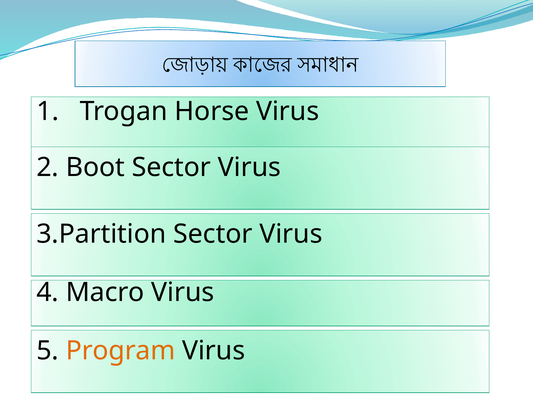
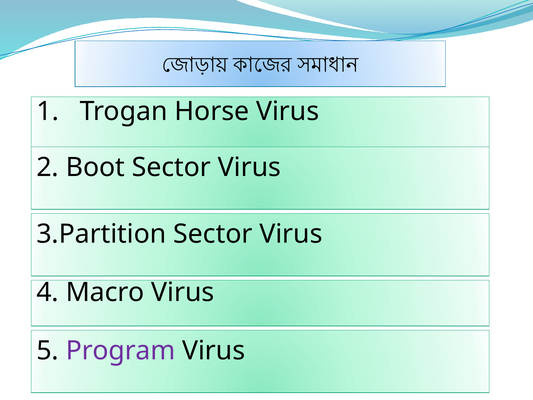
Program colour: orange -> purple
